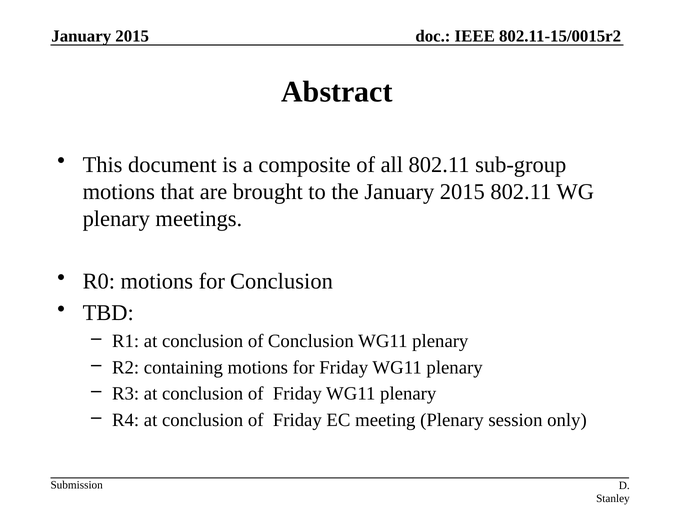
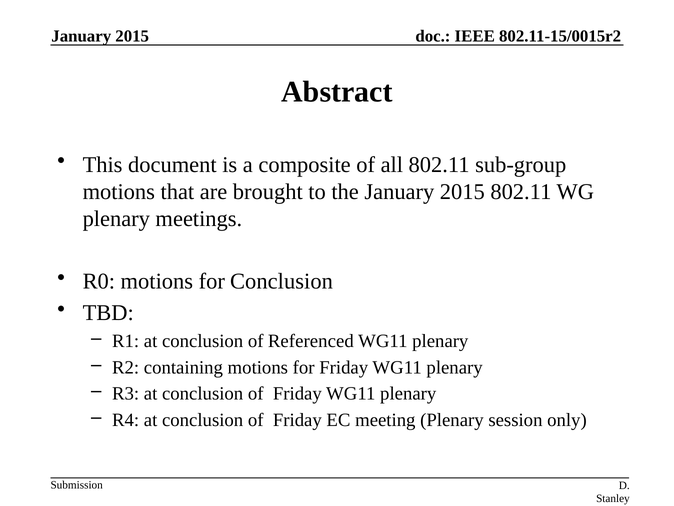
of Conclusion: Conclusion -> Referenced
